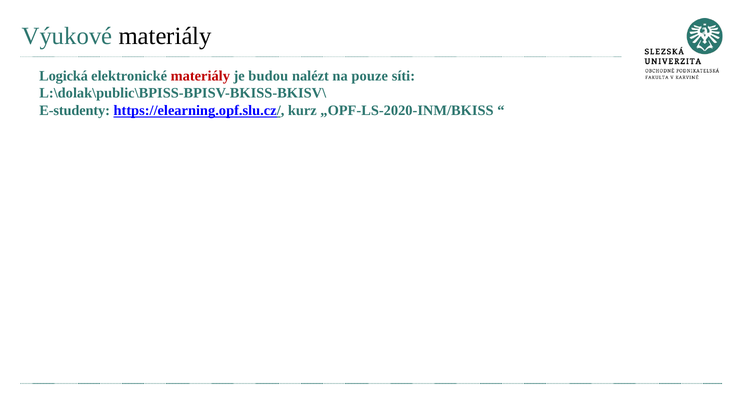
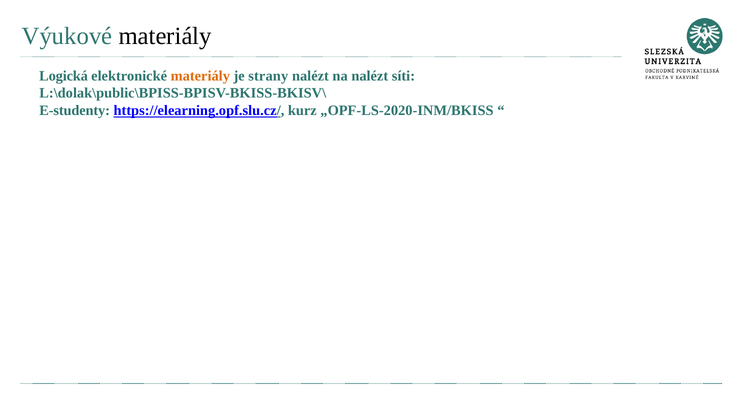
materiály at (200, 76) colour: red -> orange
budou: budou -> strany
na pouze: pouze -> nalézt
